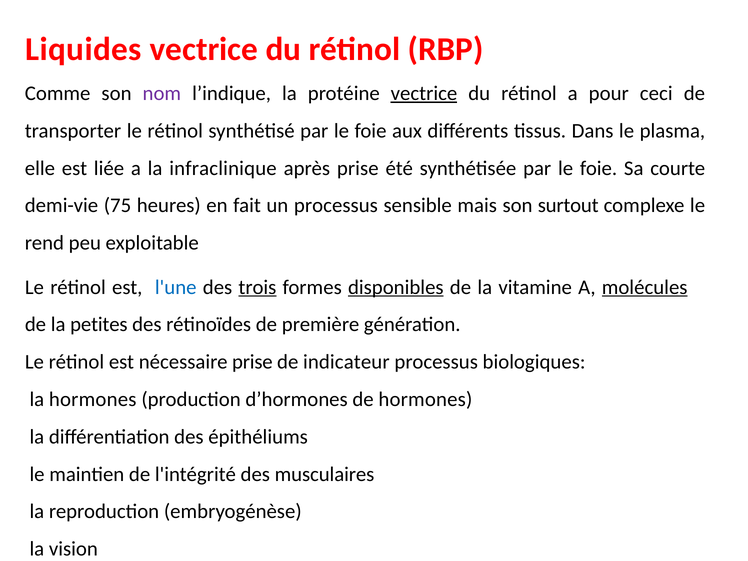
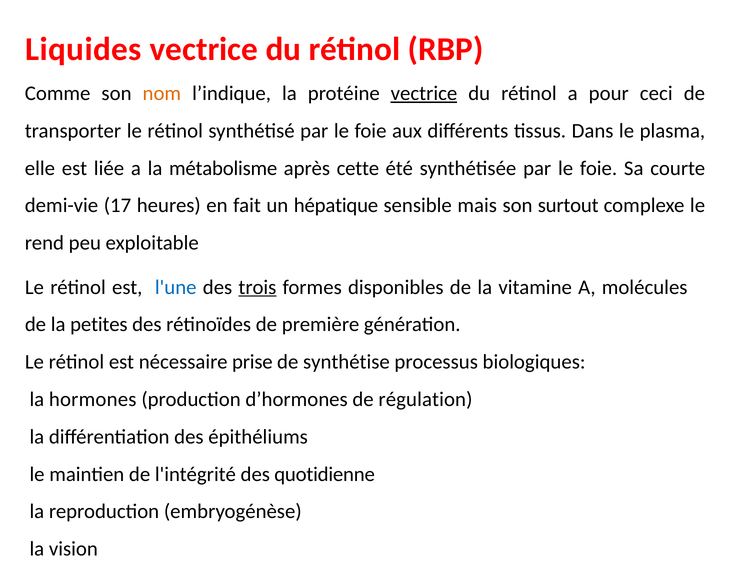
nom colour: purple -> orange
infraclinique: infraclinique -> métabolisme
après prise: prise -> cette
75: 75 -> 17
un processus: processus -> hépatique
disponibles underline: present -> none
molécules underline: present -> none
indicateur: indicateur -> synthétise
de hormones: hormones -> régulation
musculaires: musculaires -> quotidienne
